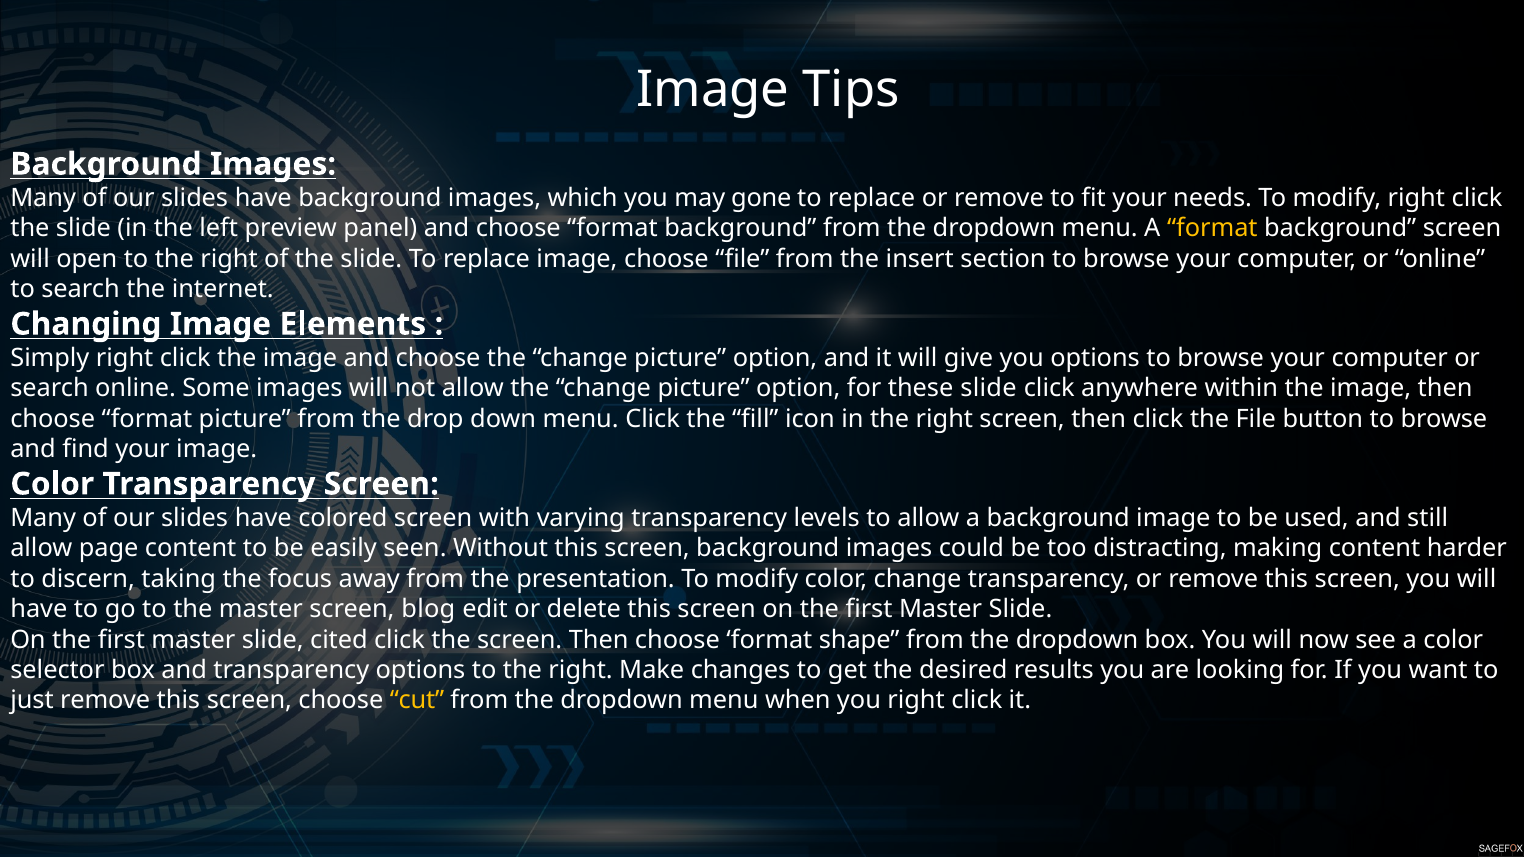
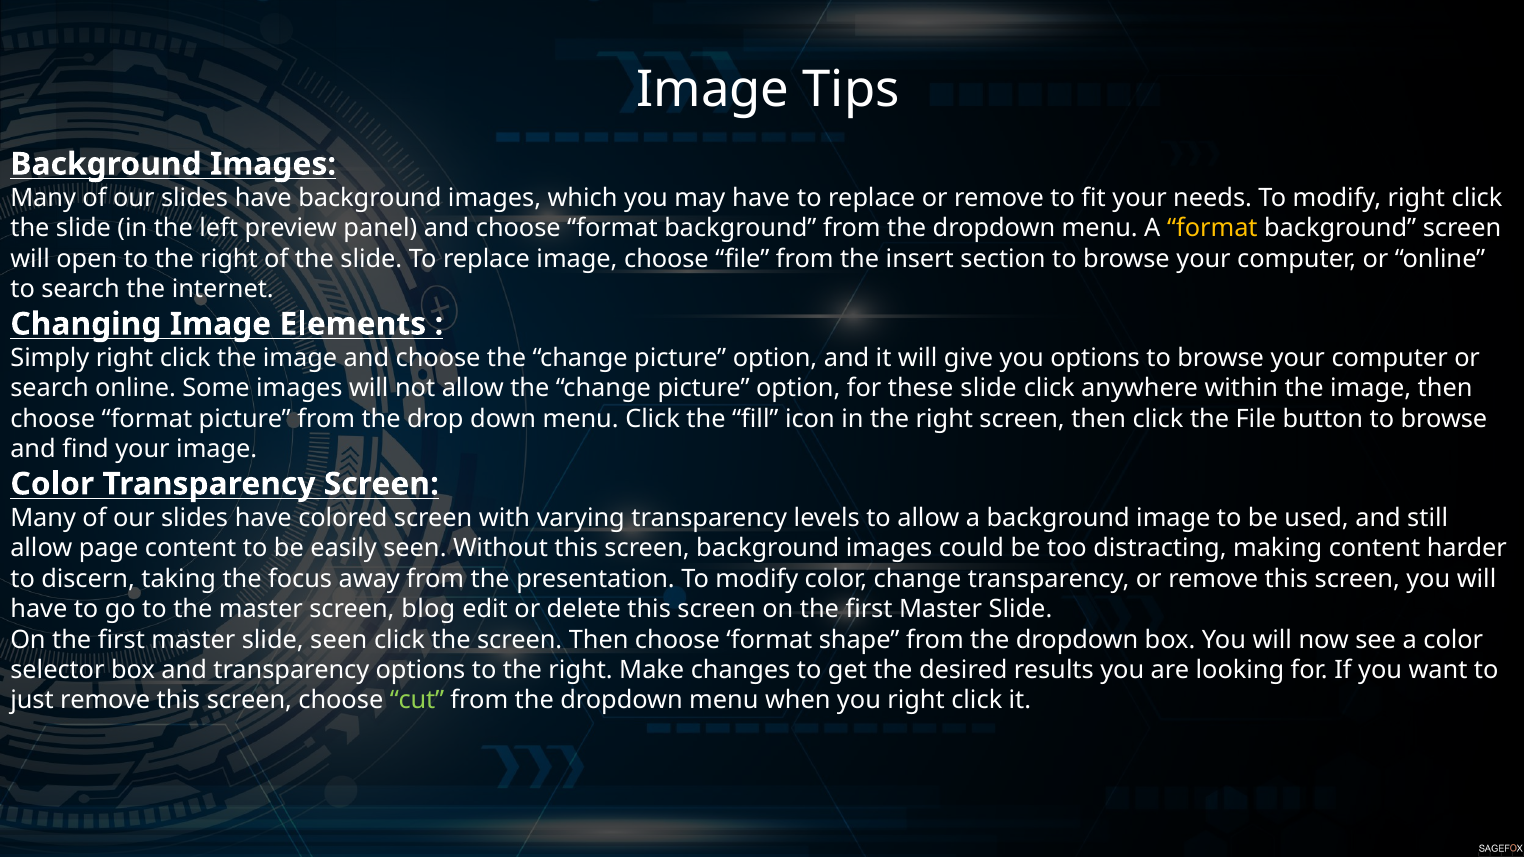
may gone: gone -> have
slide cited: cited -> seen
cut colour: yellow -> light green
